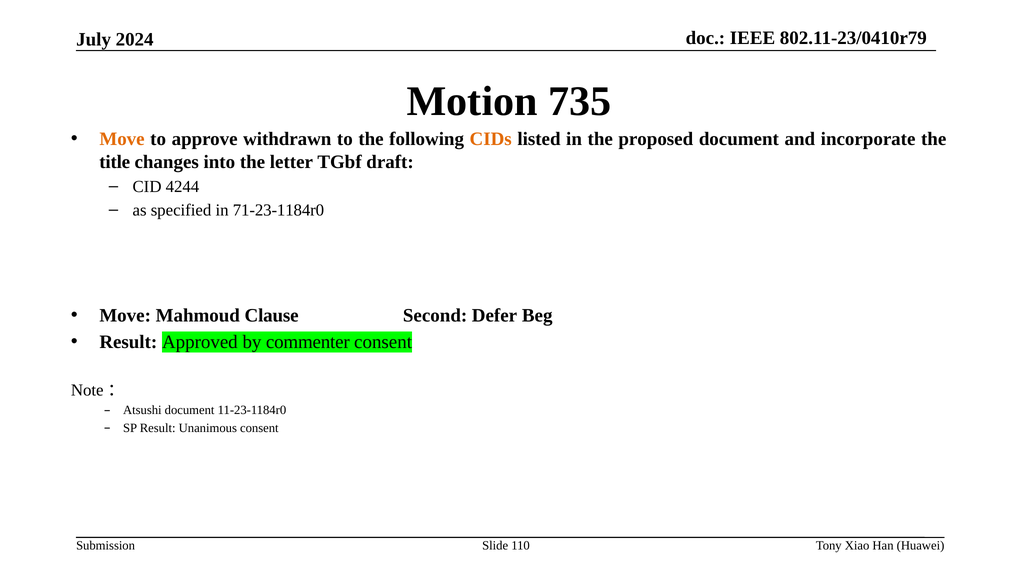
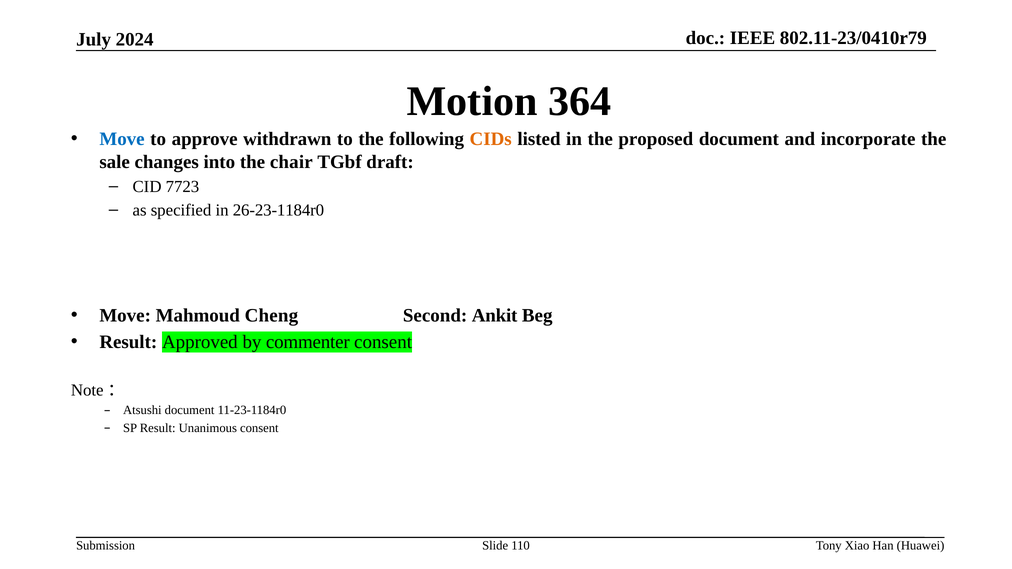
735: 735 -> 364
Move at (122, 139) colour: orange -> blue
title: title -> sale
letter: letter -> chair
4244: 4244 -> 7723
71-23-1184r0: 71-23-1184r0 -> 26-23-1184r0
Clause: Clause -> Cheng
Defer: Defer -> Ankit
